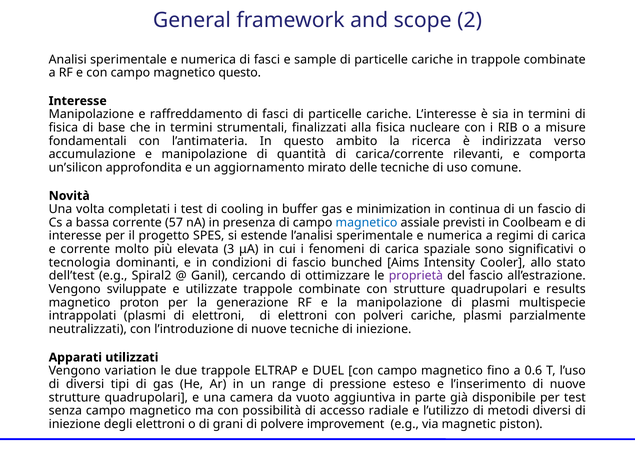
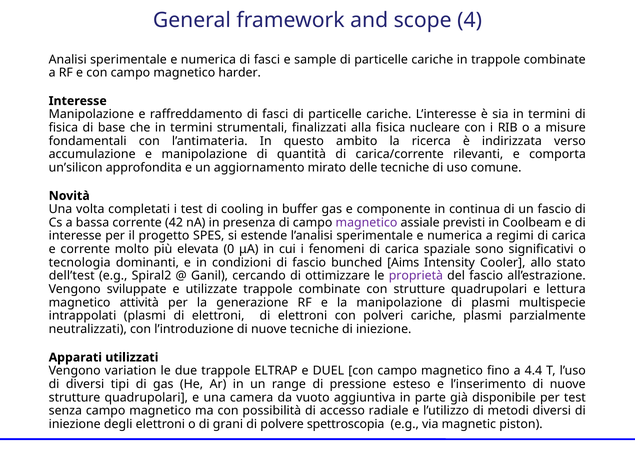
2: 2 -> 4
magnetico questo: questo -> harder
minimization: minimization -> componente
57: 57 -> 42
magnetico at (366, 223) colour: blue -> purple
3: 3 -> 0
results: results -> lettura
proton: proton -> attività
0.6: 0.6 -> 4.4
improvement: improvement -> spettroscopia
